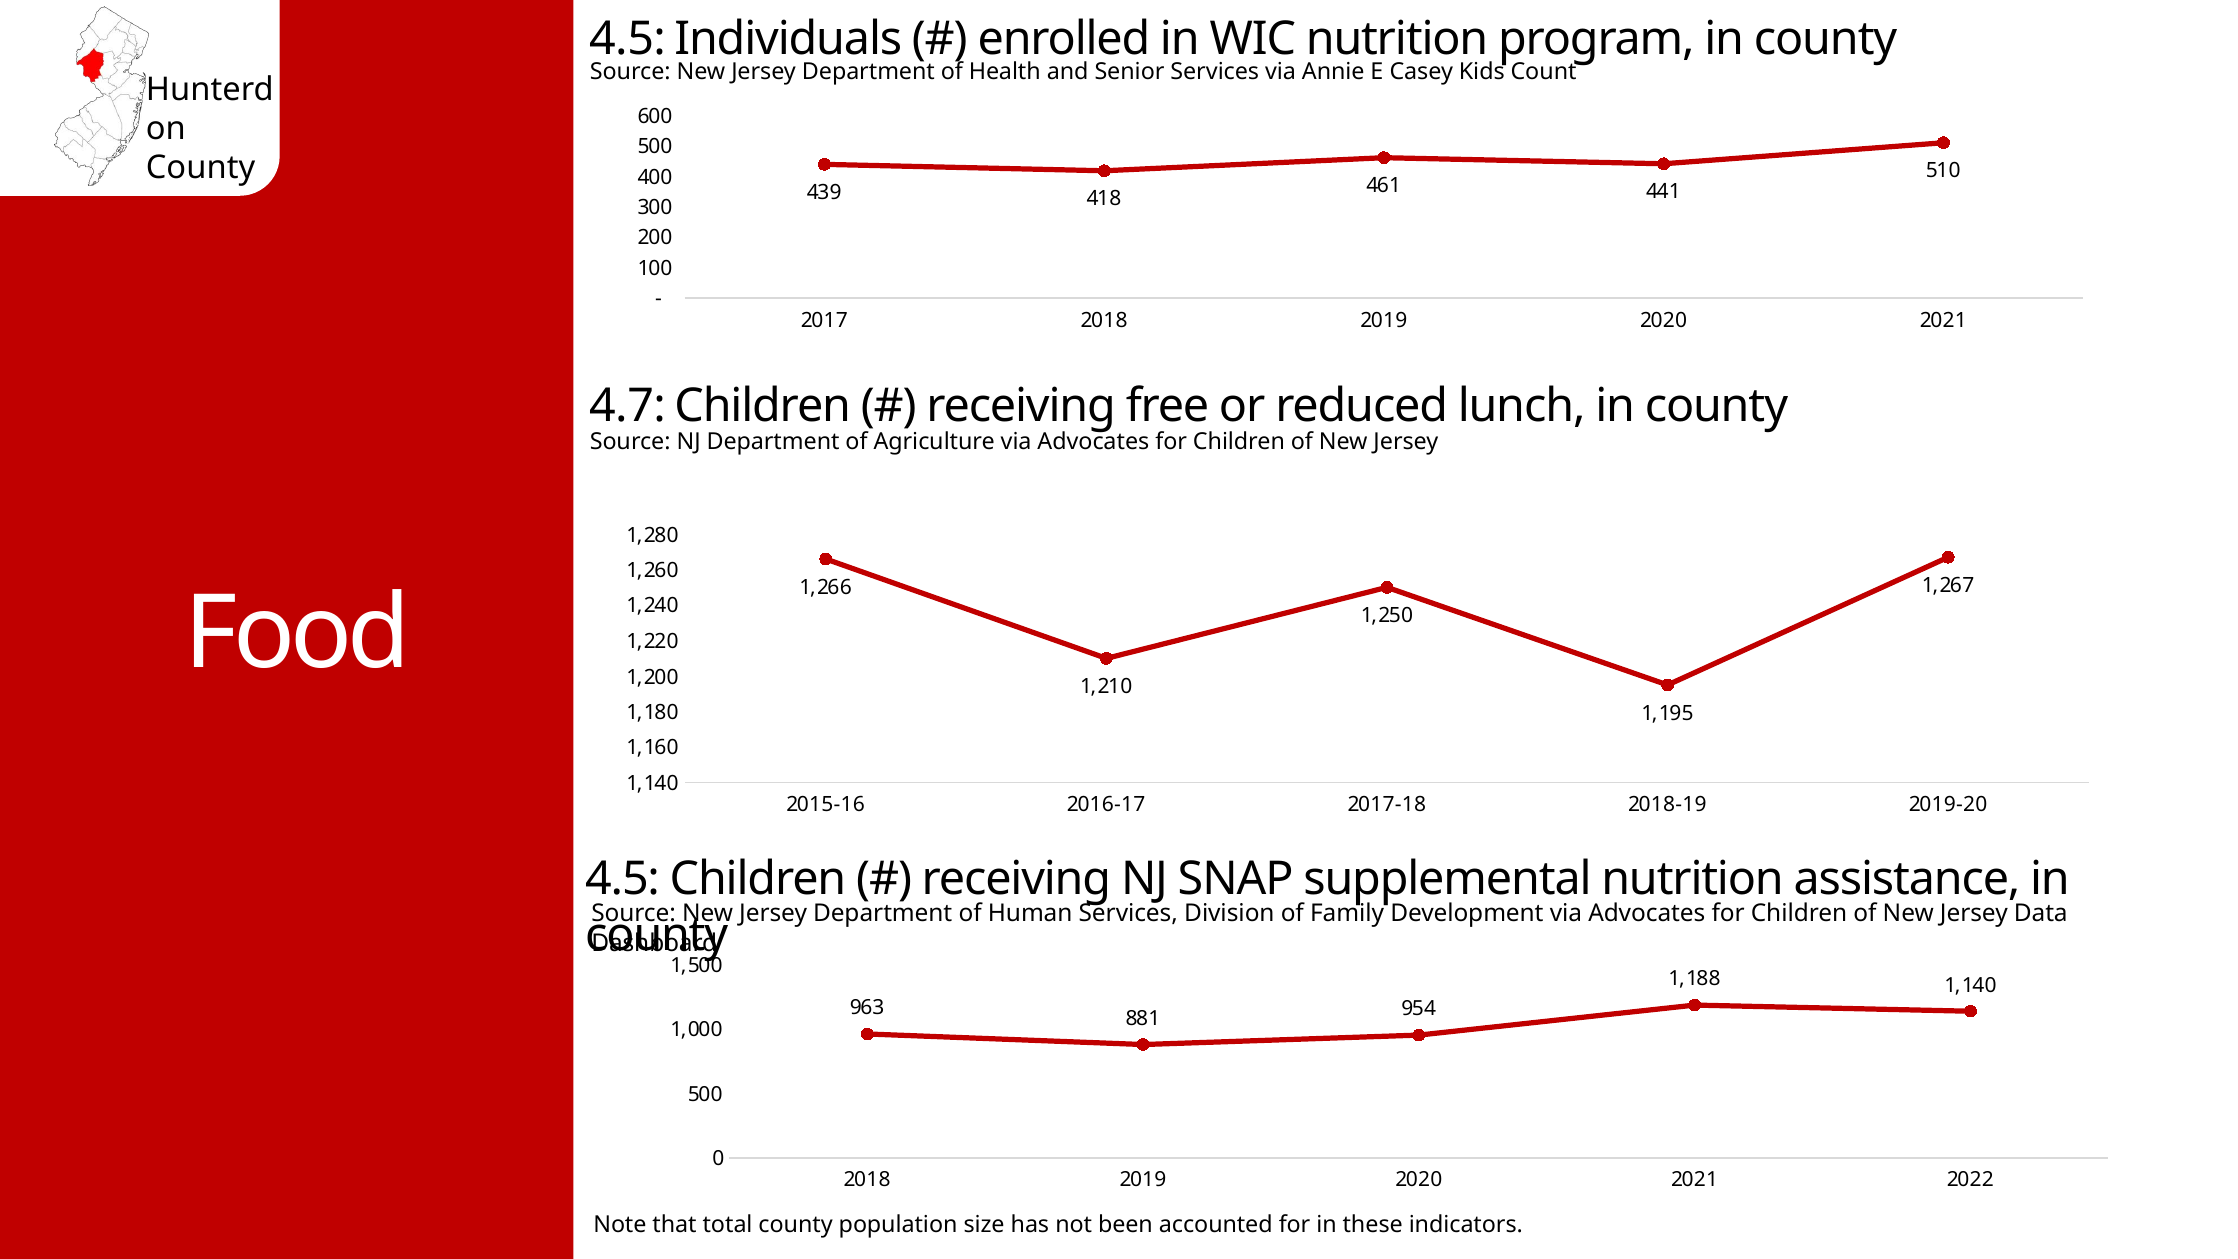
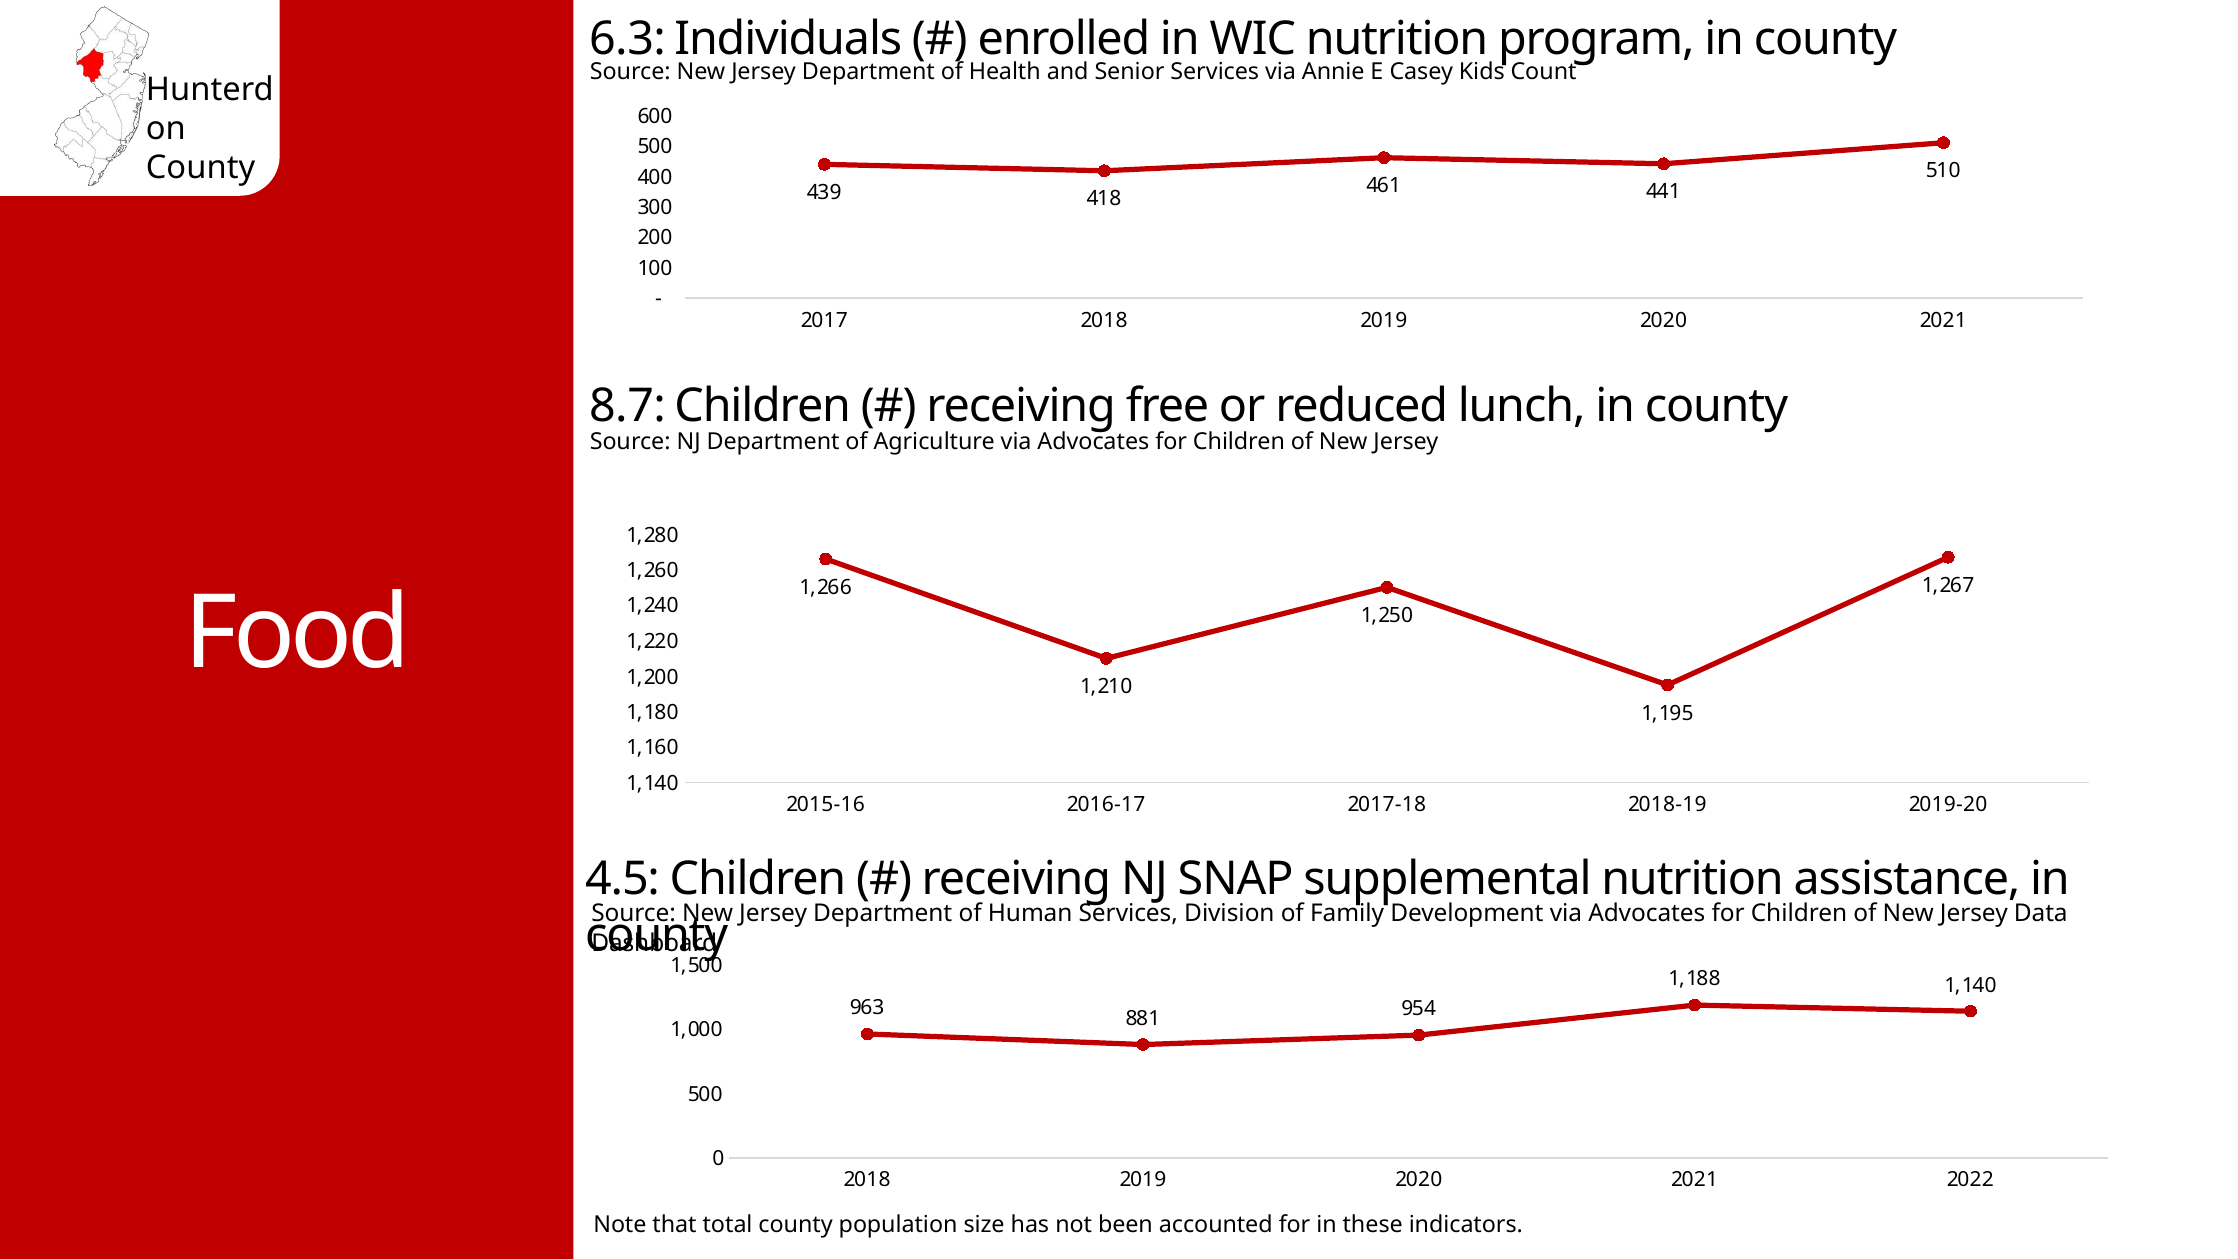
4.5 at (627, 40): 4.5 -> 6.3
4.7: 4.7 -> 8.7
